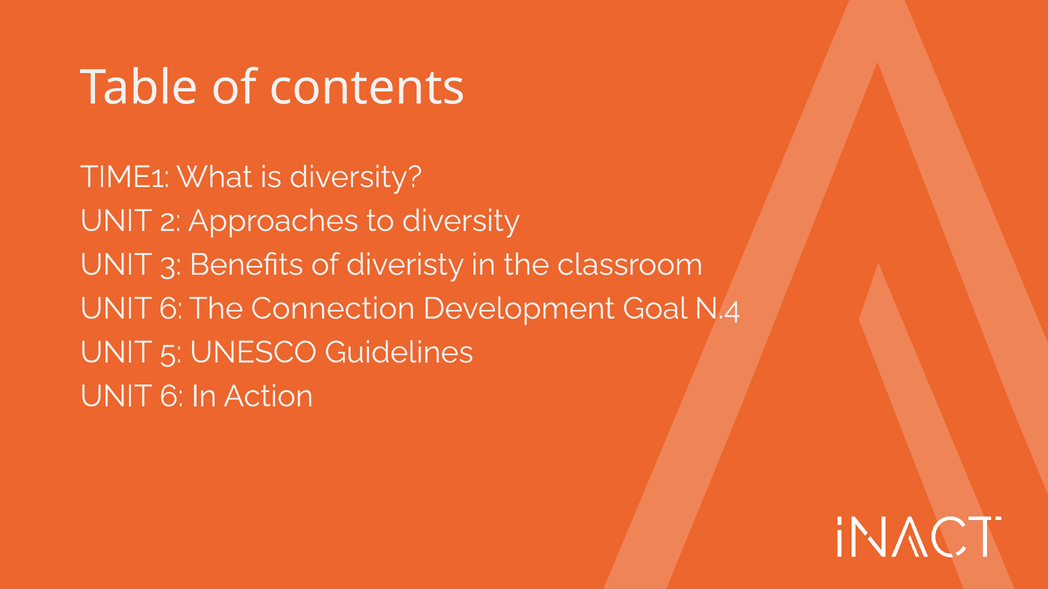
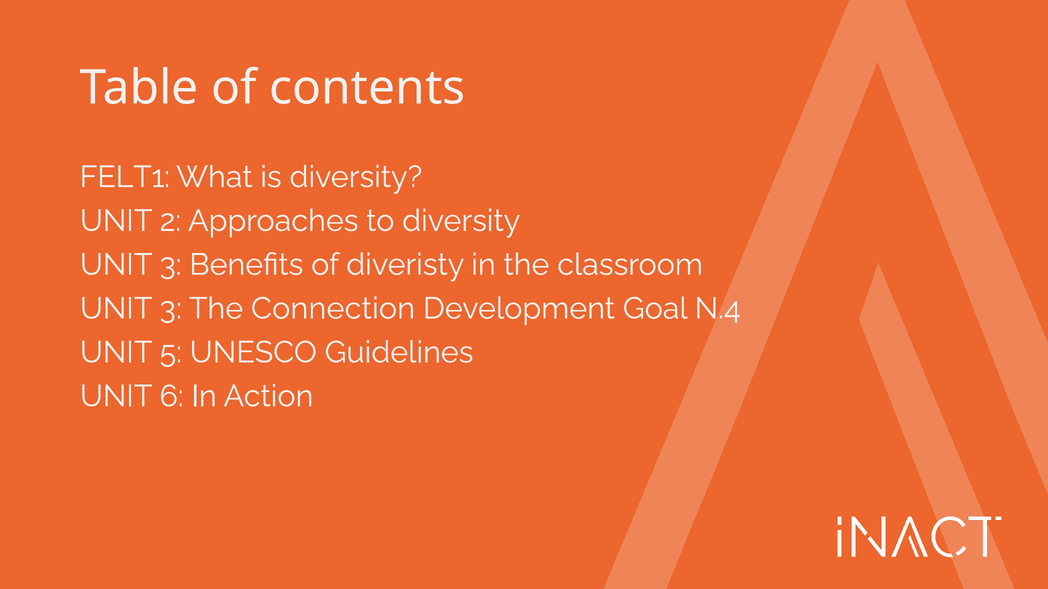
TIME1: TIME1 -> FELT1
6 at (171, 309): 6 -> 3
